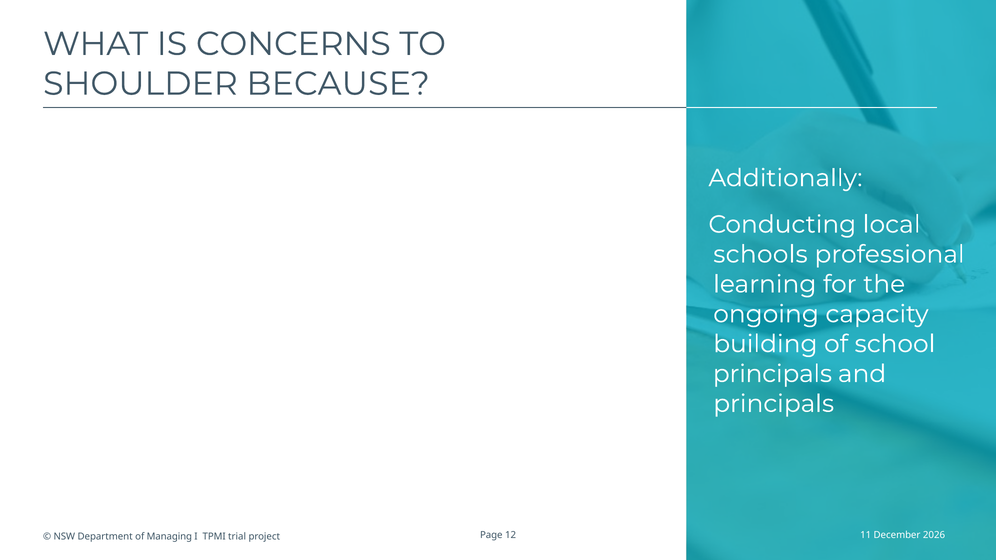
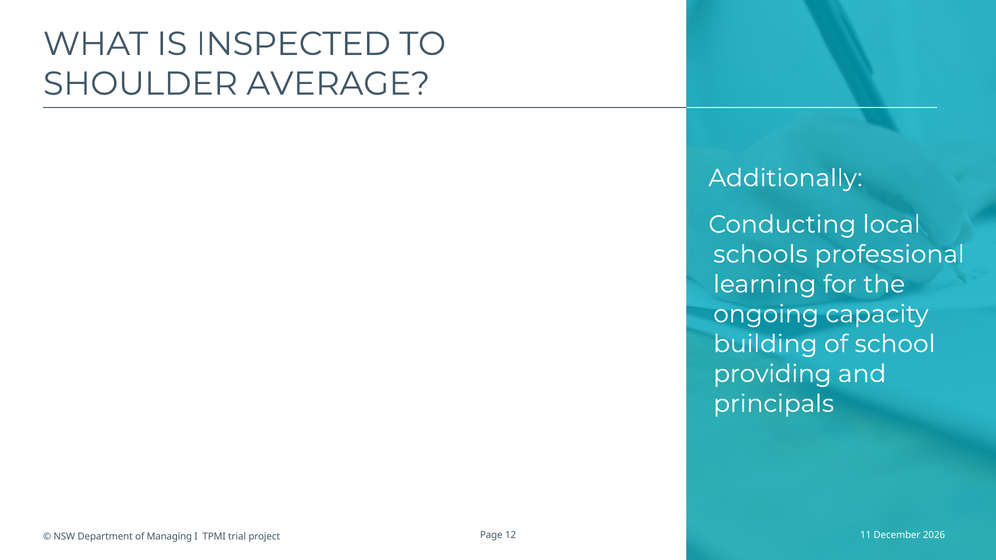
IS CONCERNS: CONCERNS -> INSPECTED
BECAUSE: BECAUSE -> AVERAGE
principals at (772, 374): principals -> providing
